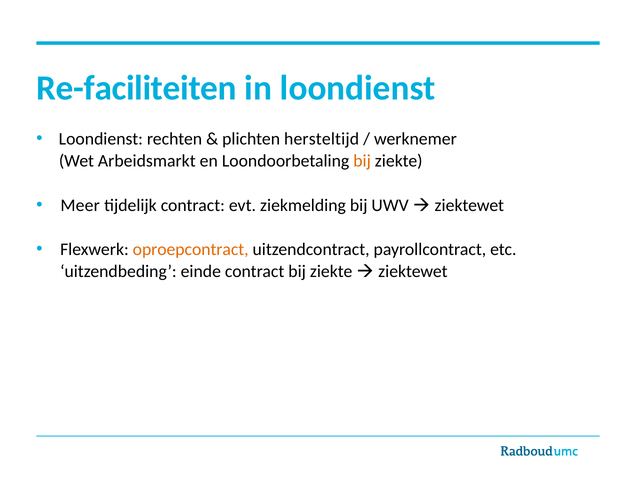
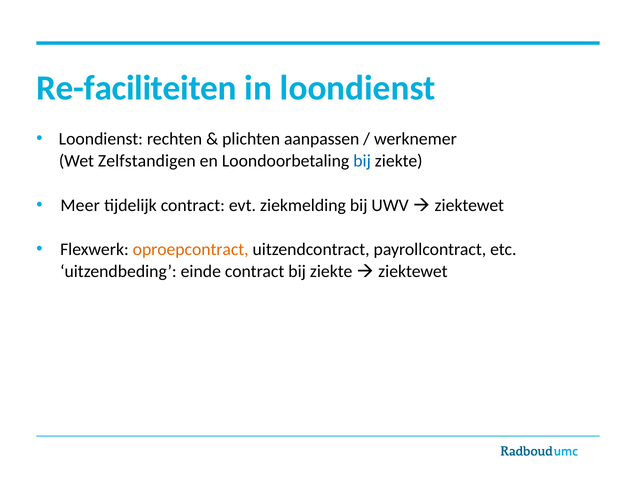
hersteltijd: hersteltijd -> aanpassen
Arbeidsmarkt: Arbeidsmarkt -> Zelfstandigen
bij at (362, 161) colour: orange -> blue
